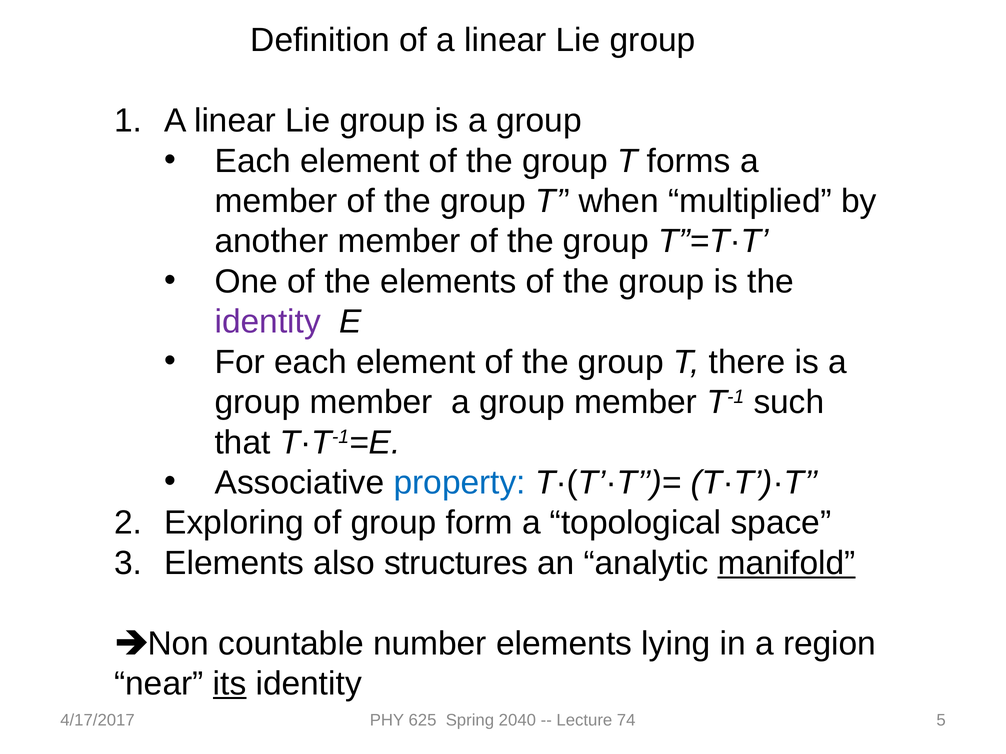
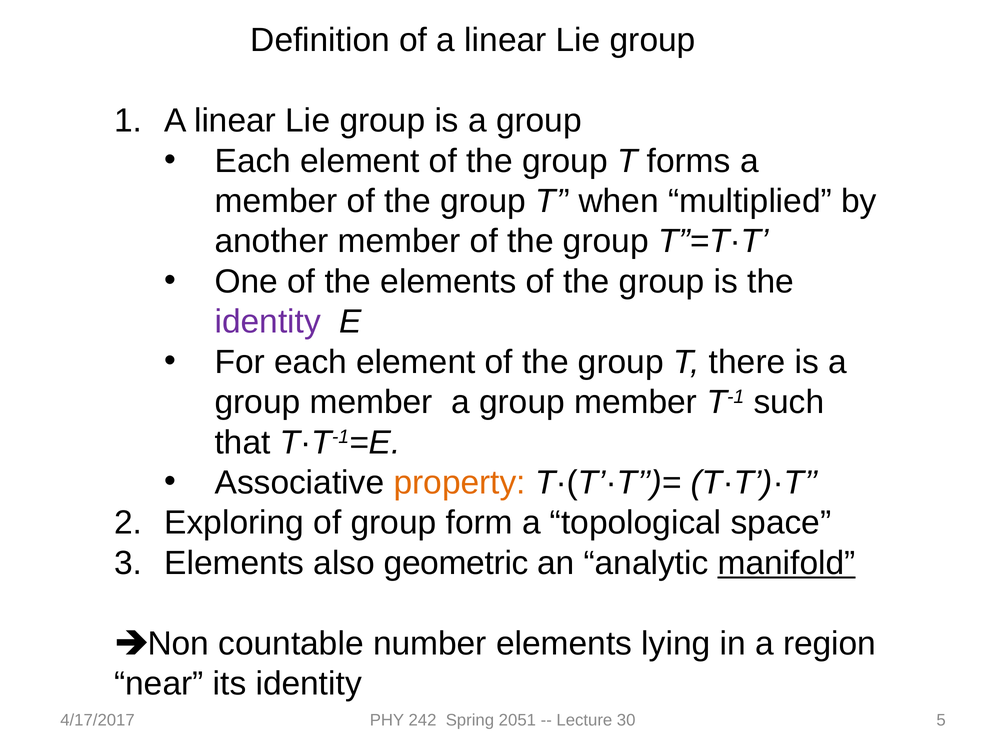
property colour: blue -> orange
structures: structures -> geometric
its underline: present -> none
625: 625 -> 242
2040: 2040 -> 2051
74: 74 -> 30
